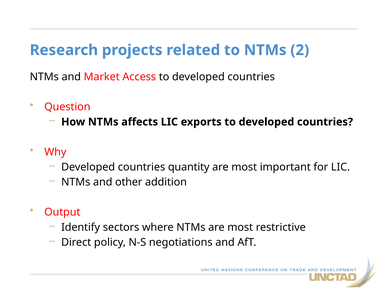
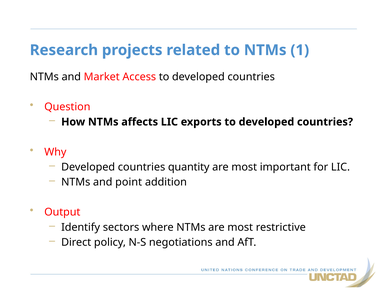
2: 2 -> 1
other: other -> point
